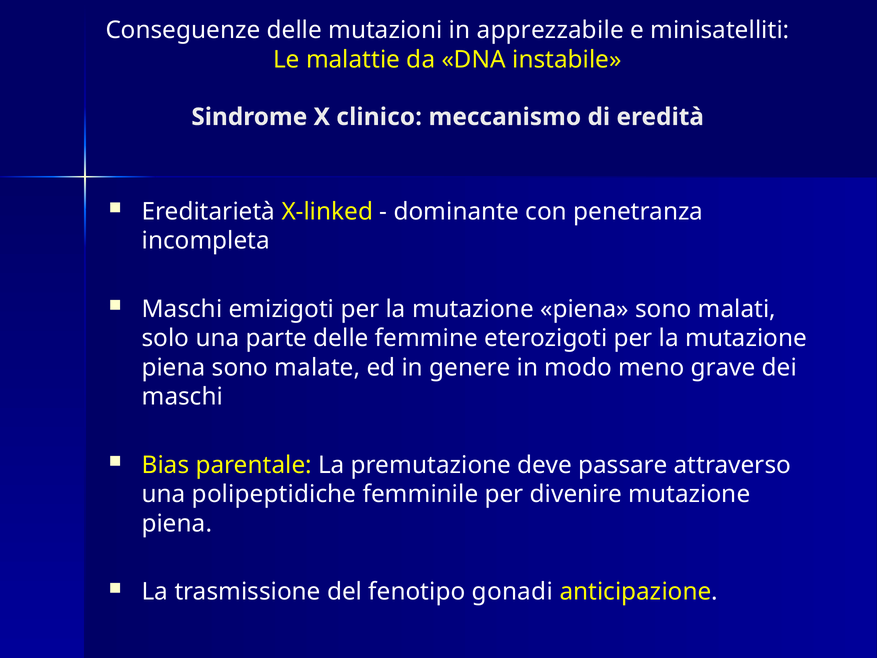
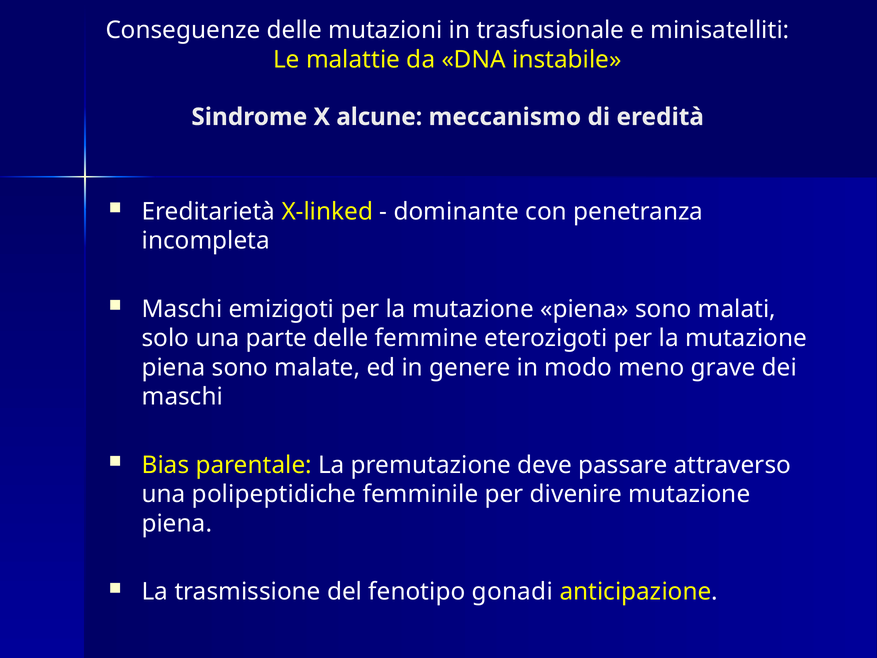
apprezzabile: apprezzabile -> trasfusionale
clinico: clinico -> alcune
